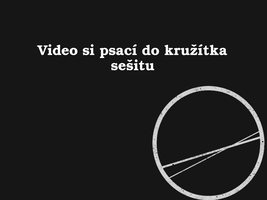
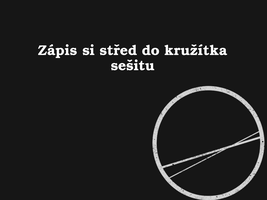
Video: Video -> Zápis
psací: psací -> střed
